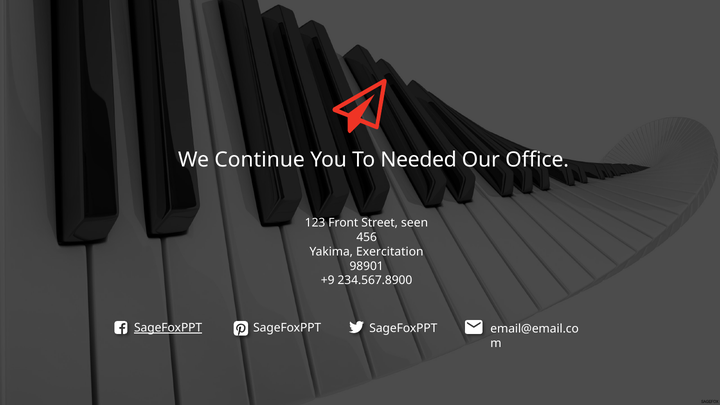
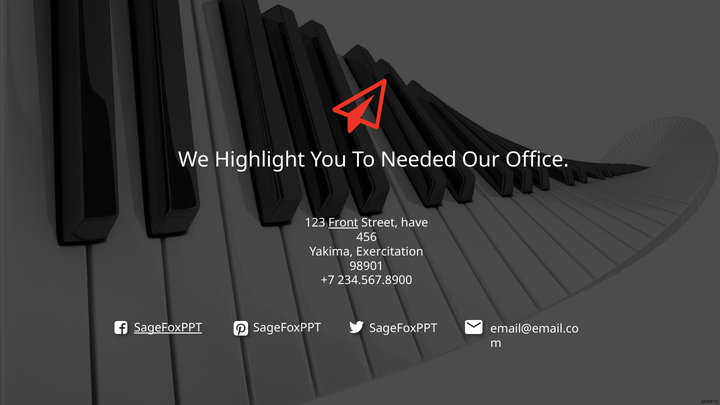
Continue: Continue -> Highlight
Front underline: none -> present
seen: seen -> have
+9: +9 -> +7
